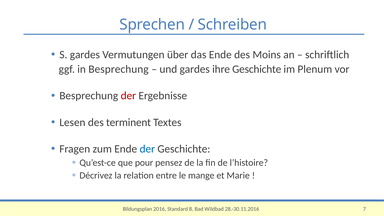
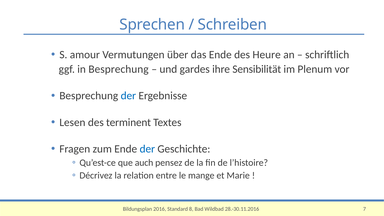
S gardes: gardes -> amour
Moins: Moins -> Heure
ihre Geschichte: Geschichte -> Sensibilität
der at (128, 96) colour: red -> blue
pour: pour -> auch
